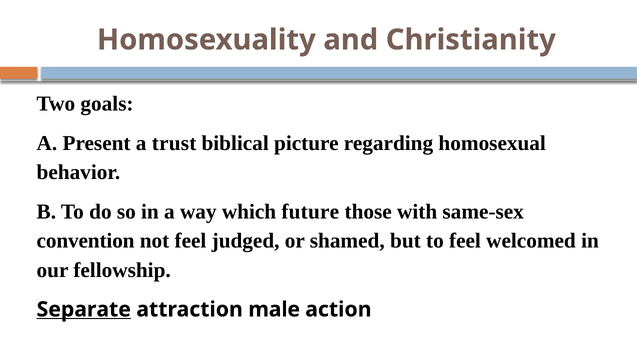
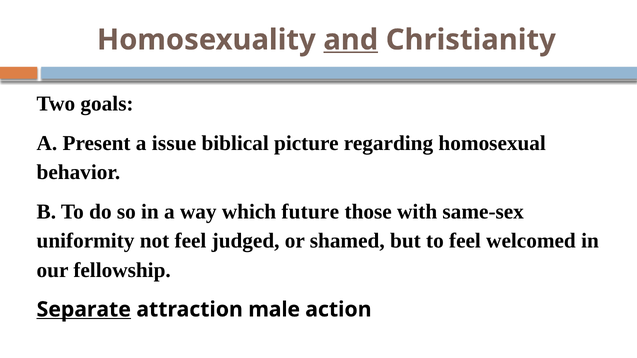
and underline: none -> present
trust: trust -> issue
convention: convention -> uniformity
